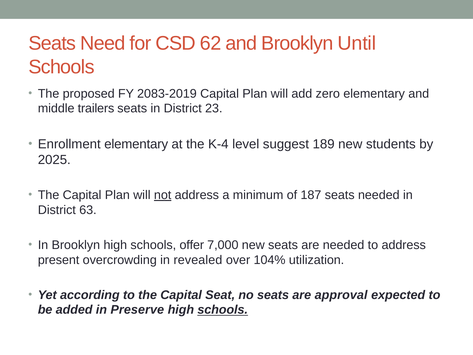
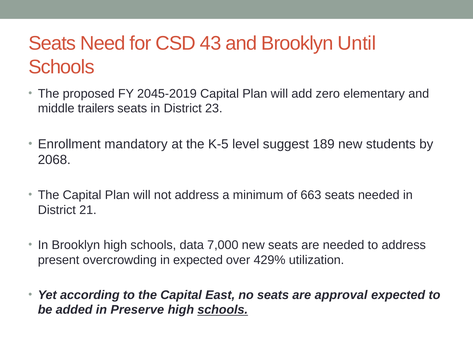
62: 62 -> 43
2083-2019: 2083-2019 -> 2045-2019
Enrollment elementary: elementary -> mandatory
K-4: K-4 -> K-5
2025: 2025 -> 2068
not underline: present -> none
187: 187 -> 663
63: 63 -> 21
offer: offer -> data
in revealed: revealed -> expected
104%: 104% -> 429%
Seat: Seat -> East
